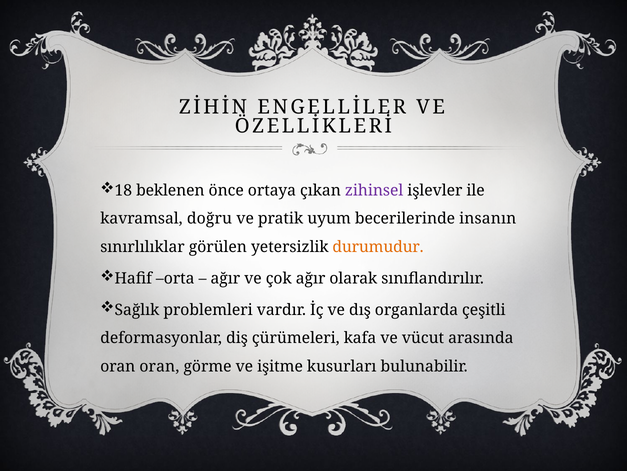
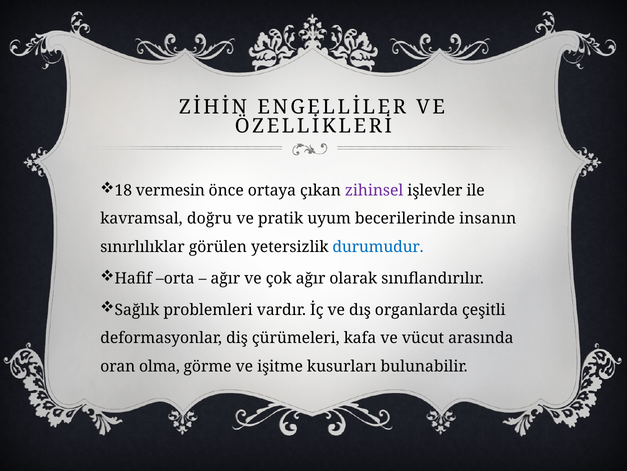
beklenen: beklenen -> vermesin
durumudur colour: orange -> blue
oran oran: oran -> olma
